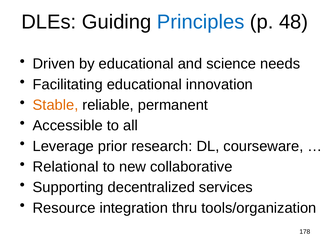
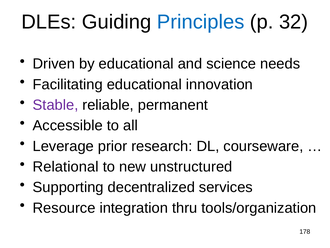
48: 48 -> 32
Stable colour: orange -> purple
collaborative: collaborative -> unstructured
